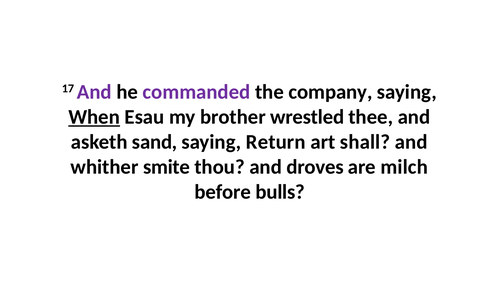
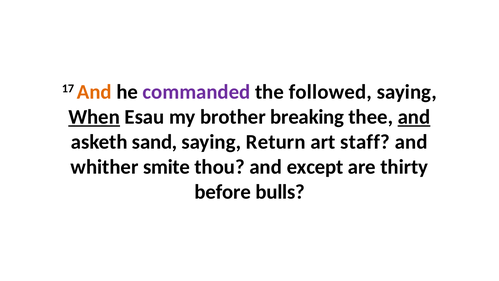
And at (94, 92) colour: purple -> orange
company: company -> followed
wrestled: wrestled -> breaking
and at (414, 117) underline: none -> present
shall: shall -> staff
droves: droves -> except
milch: milch -> thirty
